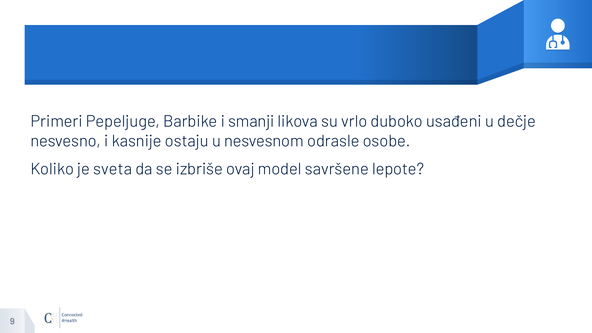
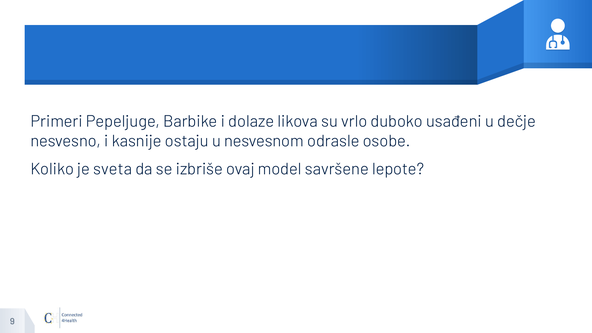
smanji: smanji -> dolaze
